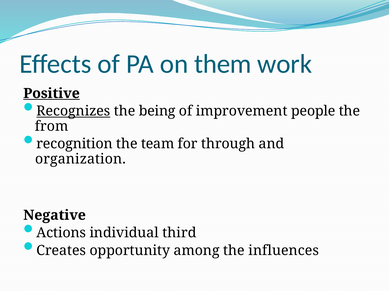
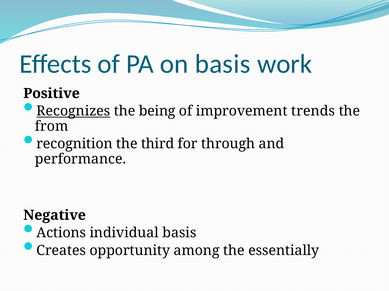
on them: them -> basis
Positive underline: present -> none
people: people -> trends
team: team -> third
organization: organization -> performance
individual third: third -> basis
influences: influences -> essentially
